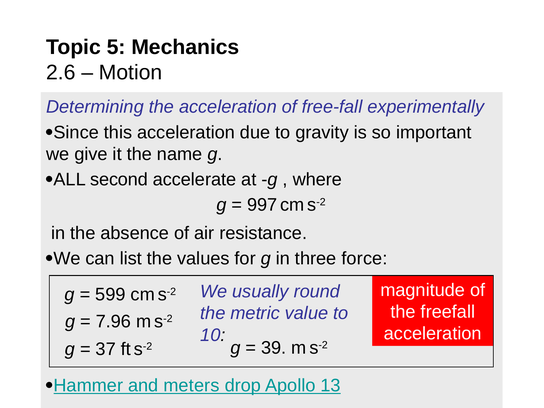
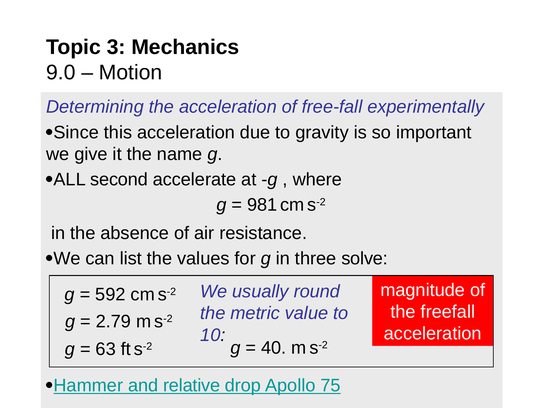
5: 5 -> 3
2.6: 2.6 -> 9.0
997: 997 -> 981
force: force -> solve
599: 599 -> 592
7.96: 7.96 -> 2.79
39: 39 -> 40
37: 37 -> 63
meters: meters -> relative
13: 13 -> 75
